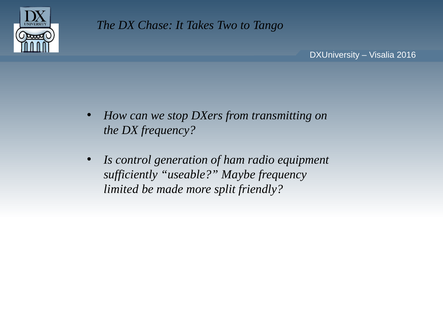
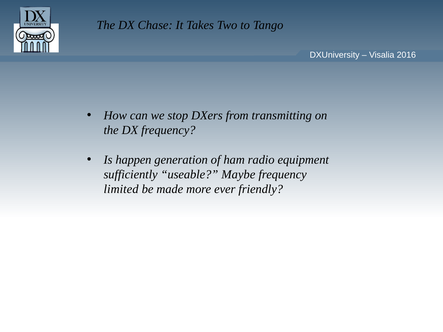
control: control -> happen
split: split -> ever
